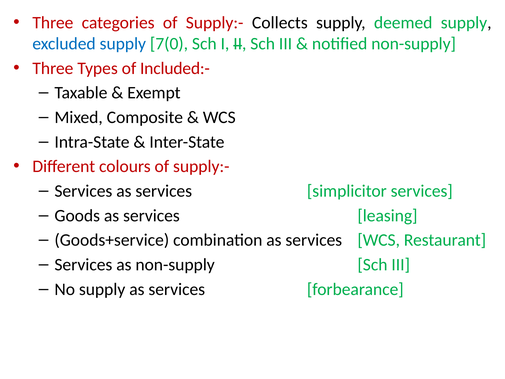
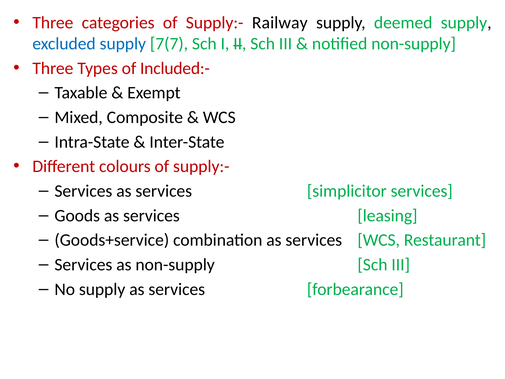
Collects: Collects -> Railway
7(0: 7(0 -> 7(7
